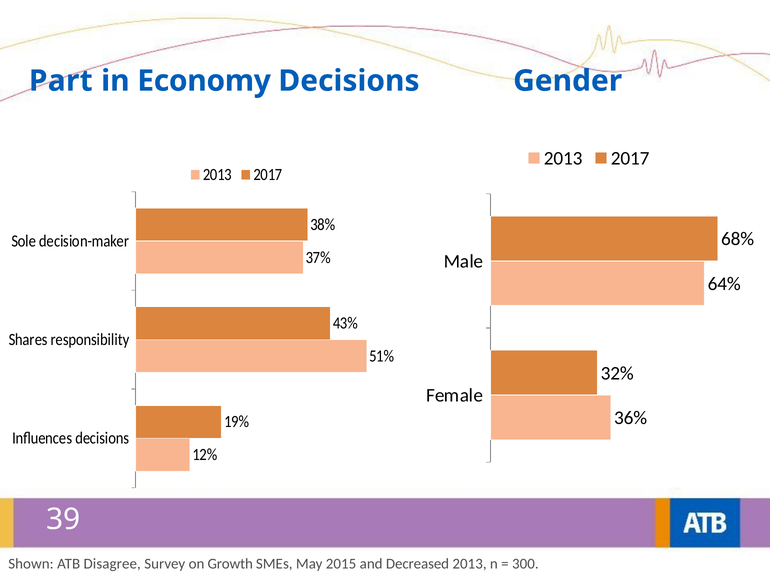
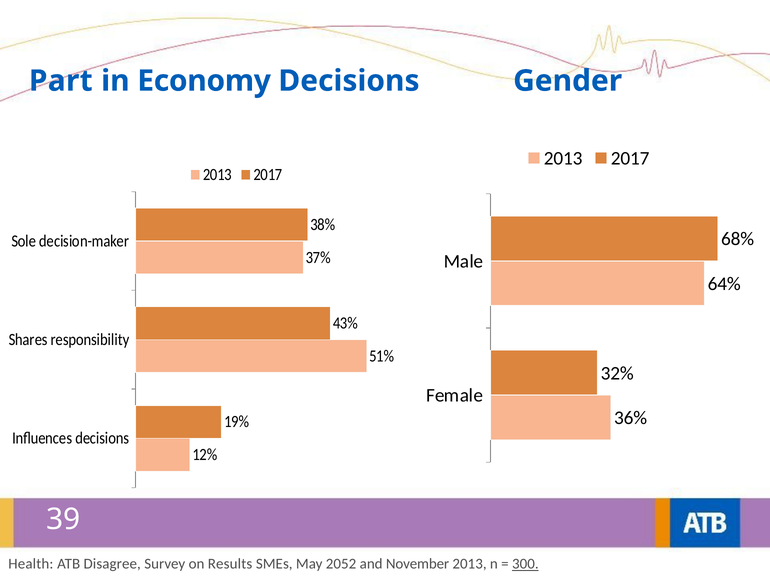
Shown: Shown -> Health
Growth: Growth -> Results
2015: 2015 -> 2052
Decreased: Decreased -> November
300 underline: none -> present
